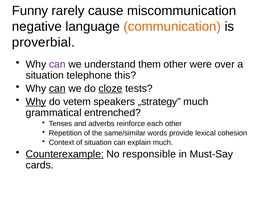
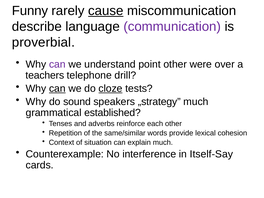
cause underline: none -> present
negative: negative -> describe
communication colour: orange -> purple
them: them -> point
situation at (45, 75): situation -> teachers
this: this -> drill
Why at (36, 102) underline: present -> none
vetem: vetem -> sound
entrenched: entrenched -> established
Counterexample underline: present -> none
responsible: responsible -> interference
Must-Say: Must-Say -> Itself-Say
